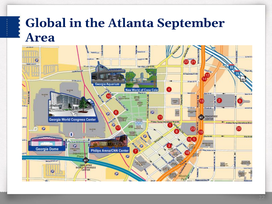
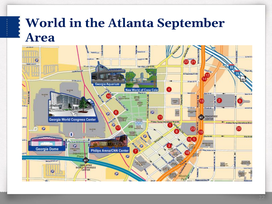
Global: Global -> World
